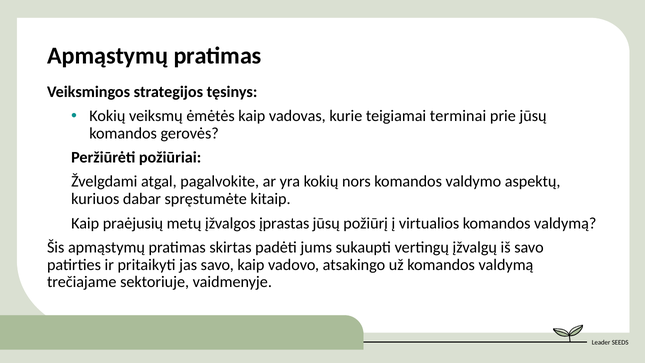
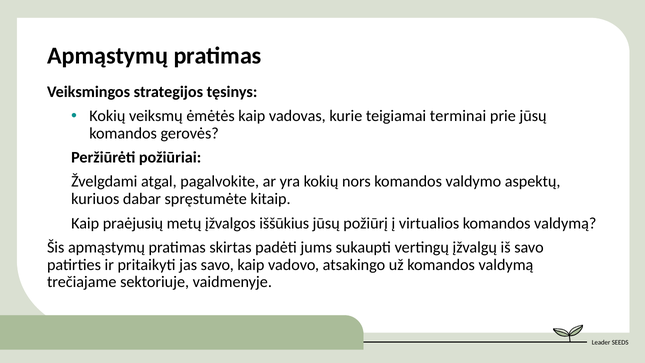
įprastas: įprastas -> iššūkius
